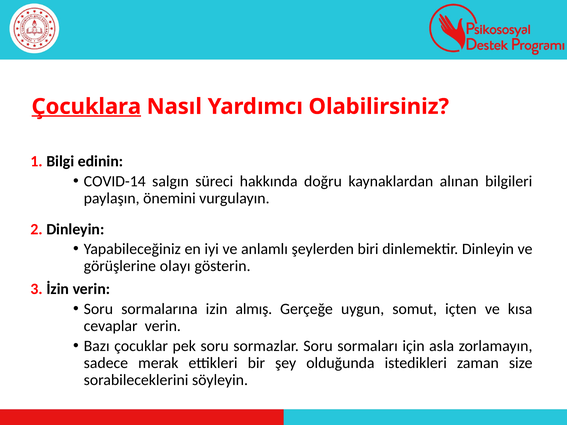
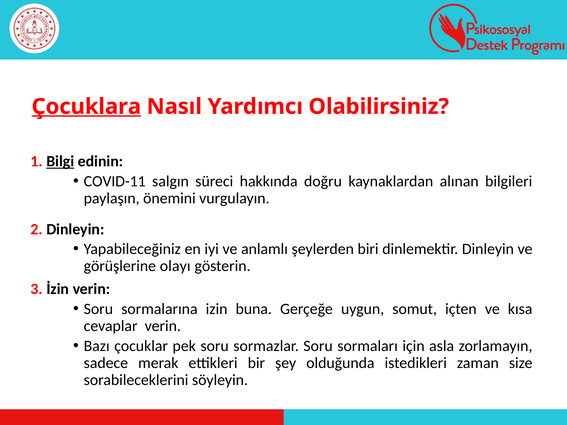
Bilgi underline: none -> present
COVID-14: COVID-14 -> COVID-11
almış: almış -> buna
